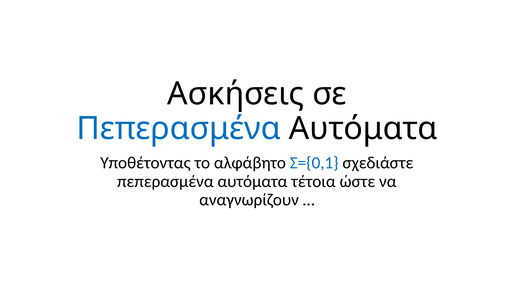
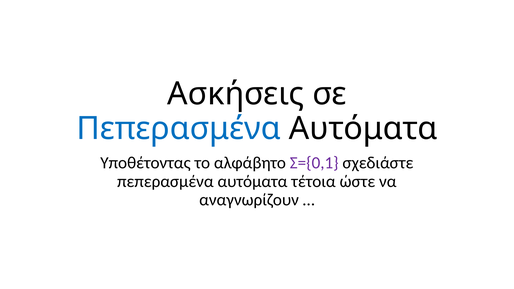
Σ={0,1 colour: blue -> purple
